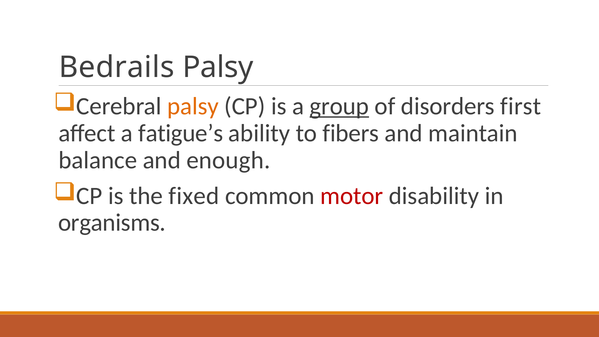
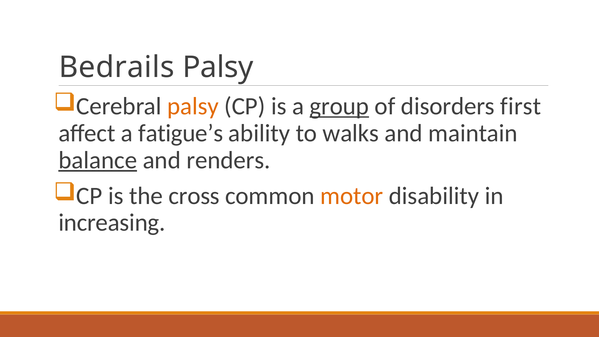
fibers: fibers -> walks
balance underline: none -> present
enough: enough -> renders
fixed: fixed -> cross
motor colour: red -> orange
organisms: organisms -> increasing
